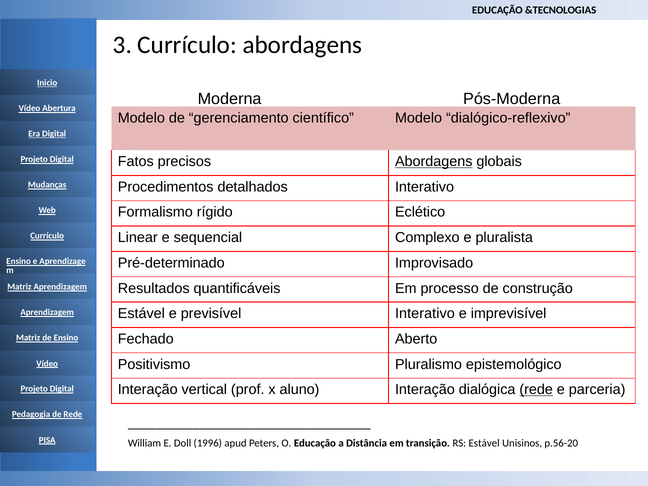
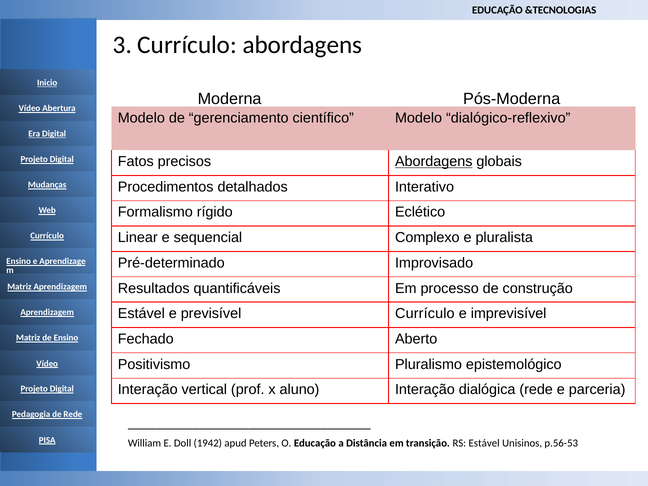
previsível Interativo: Interativo -> Currículo
rede at (536, 390) underline: present -> none
1996: 1996 -> 1942
p.56-20: p.56-20 -> p.56-53
